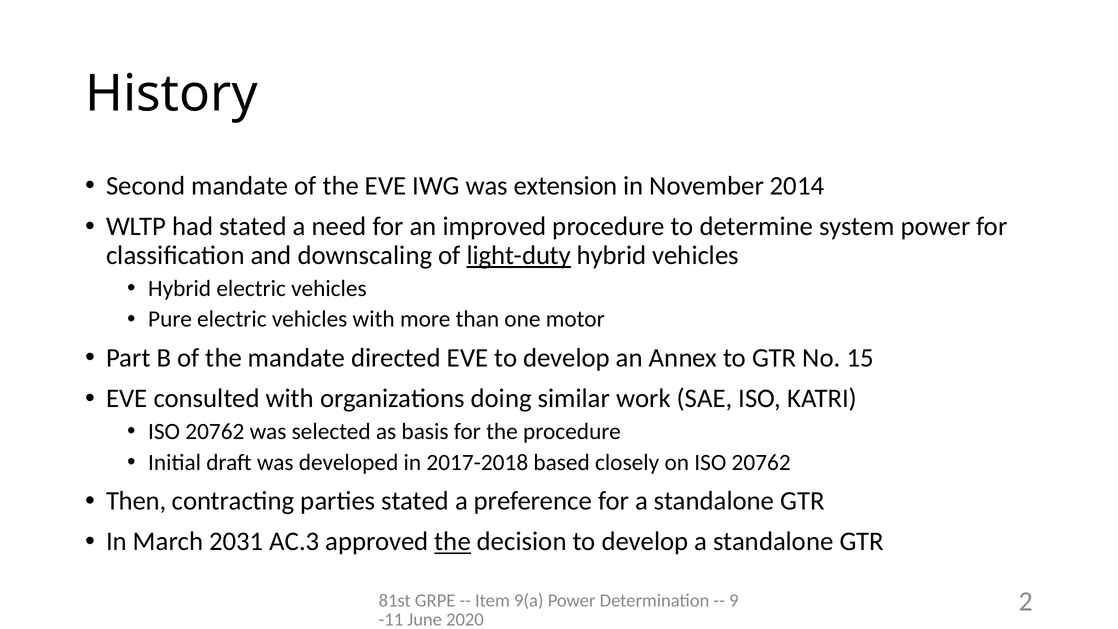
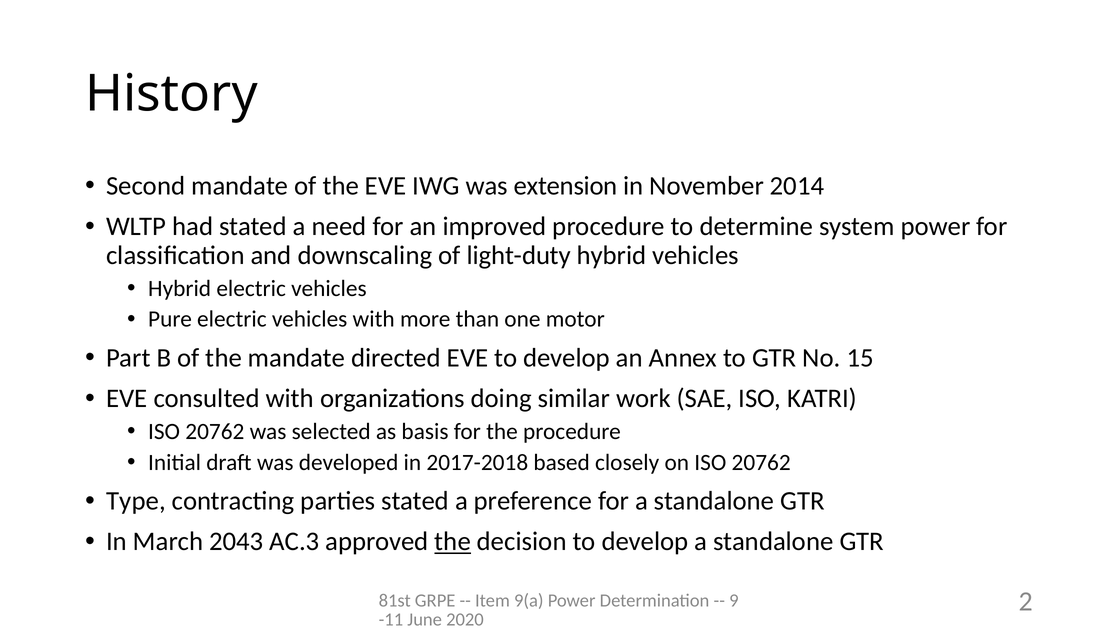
light-duty underline: present -> none
Then: Then -> Type
2031: 2031 -> 2043
